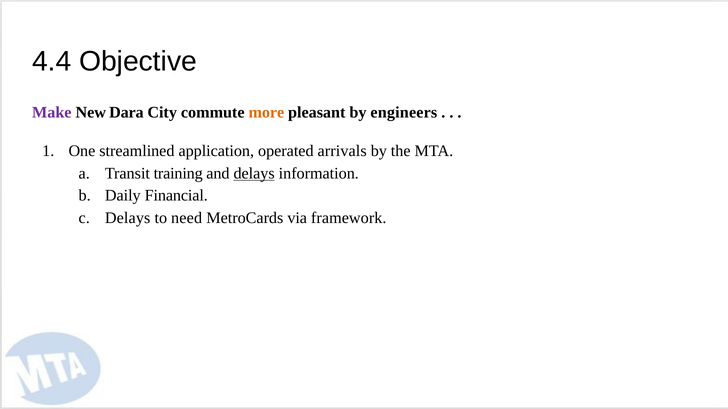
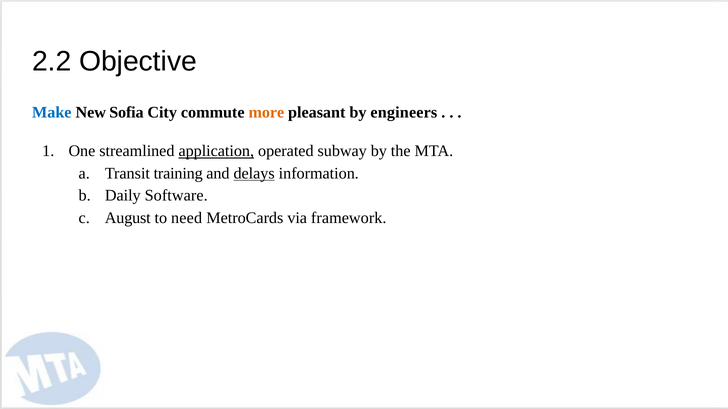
4.4: 4.4 -> 2.2
Make colour: purple -> blue
Dara: Dara -> Sofia
application underline: none -> present
arrivals: arrivals -> subway
Financial: Financial -> Software
Delays at (128, 218): Delays -> August
